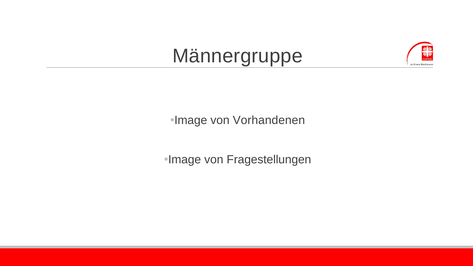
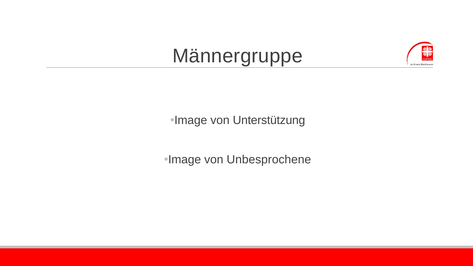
Vorhandenen: Vorhandenen -> Unterstützung
Fragestellungen: Fragestellungen -> Unbesprochene
